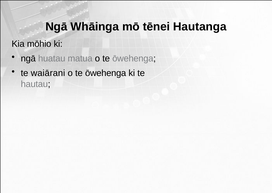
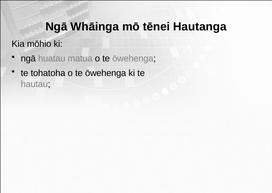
waiārani: waiārani -> tohatoha
